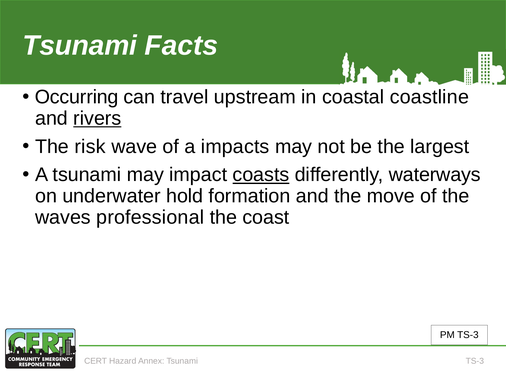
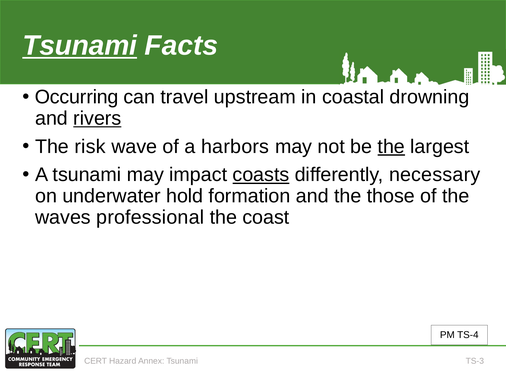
Tsunami at (80, 46) underline: none -> present
coastline: coastline -> drowning
impacts: impacts -> harbors
the at (391, 147) underline: none -> present
waterways: waterways -> necessary
move: move -> those
PM TS-3: TS-3 -> TS-4
